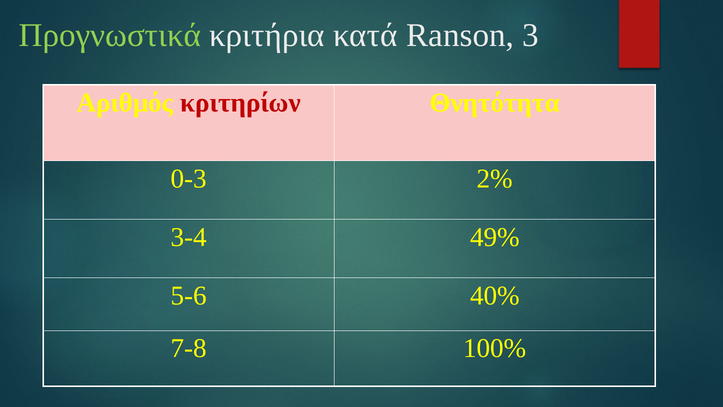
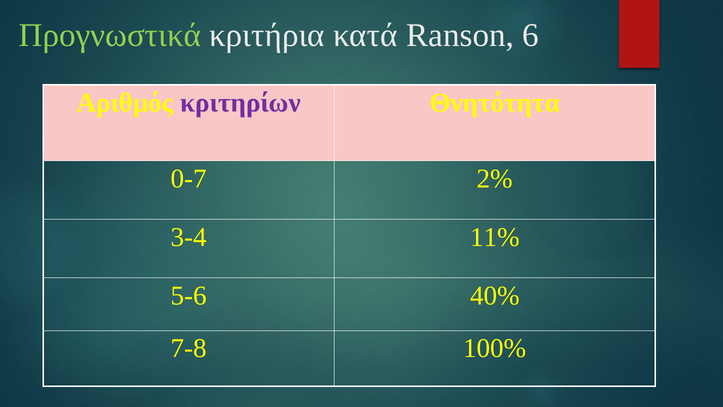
3: 3 -> 6
κριτηρίων colour: red -> purple
0-3: 0-3 -> 0-7
49%: 49% -> 11%
